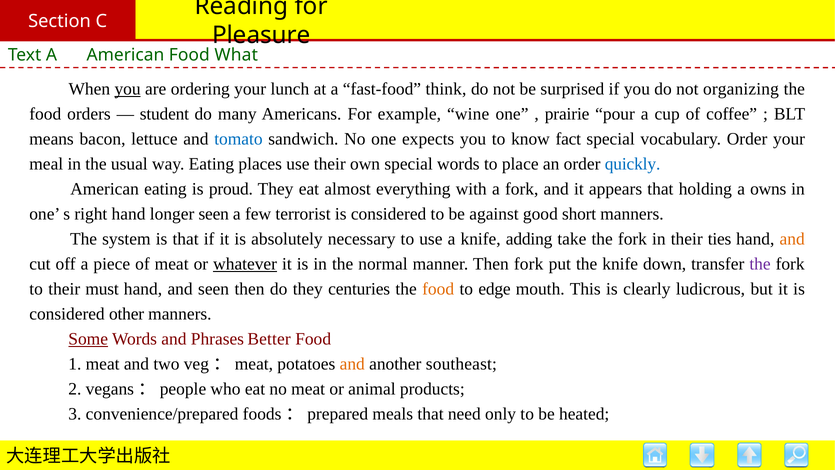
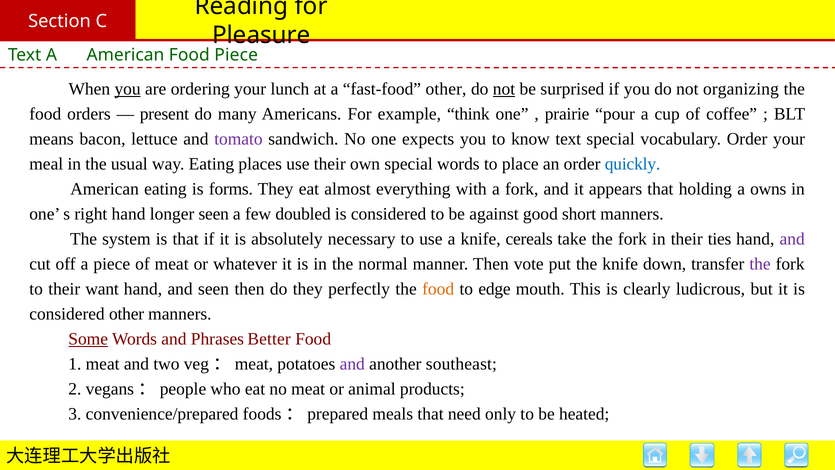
Food What: What -> Piece
fast-food think: think -> other
not at (504, 89) underline: none -> present
student: student -> present
wine: wine -> think
tomato colour: blue -> purple
know fact: fact -> text
proud: proud -> forms
terrorist: terrorist -> doubled
adding: adding -> cereals
and at (792, 239) colour: orange -> purple
whatever underline: present -> none
Then fork: fork -> vote
must: must -> want
centuries: centuries -> perfectly
and at (352, 364) colour: orange -> purple
